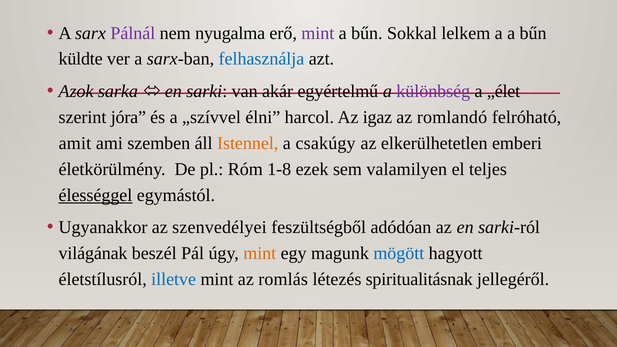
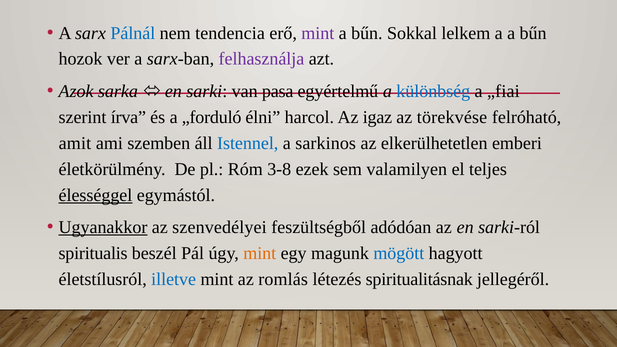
Pálnál colour: purple -> blue
nyugalma: nyugalma -> tendencia
küldte: küldte -> hozok
felhasználja colour: blue -> purple
akár: akár -> pasa
különbség colour: purple -> blue
„élet: „élet -> „fiai
jóra: jóra -> írva
„szívvel: „szívvel -> „forduló
romlandó: romlandó -> törekvése
Istennel colour: orange -> blue
csakúgy: csakúgy -> sarkinos
1-8: 1-8 -> 3-8
Ugyanakkor underline: none -> present
világának: világának -> spiritualis
